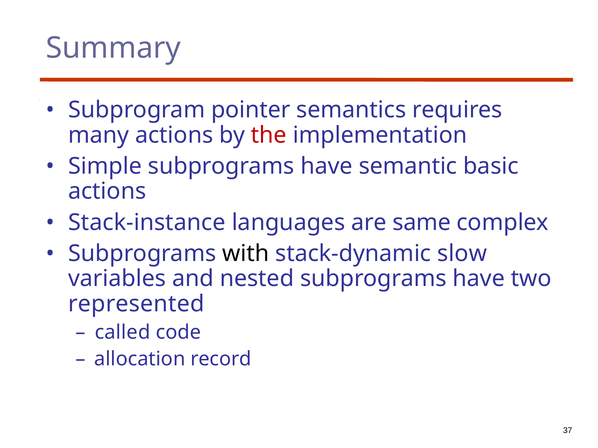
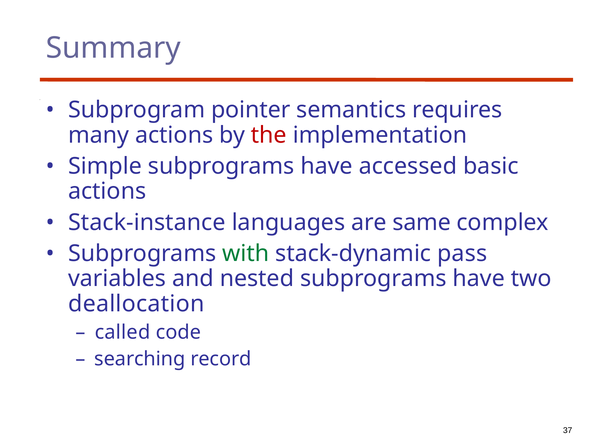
semantic: semantic -> accessed
with colour: black -> green
slow: slow -> pass
represented: represented -> deallocation
allocation: allocation -> searching
